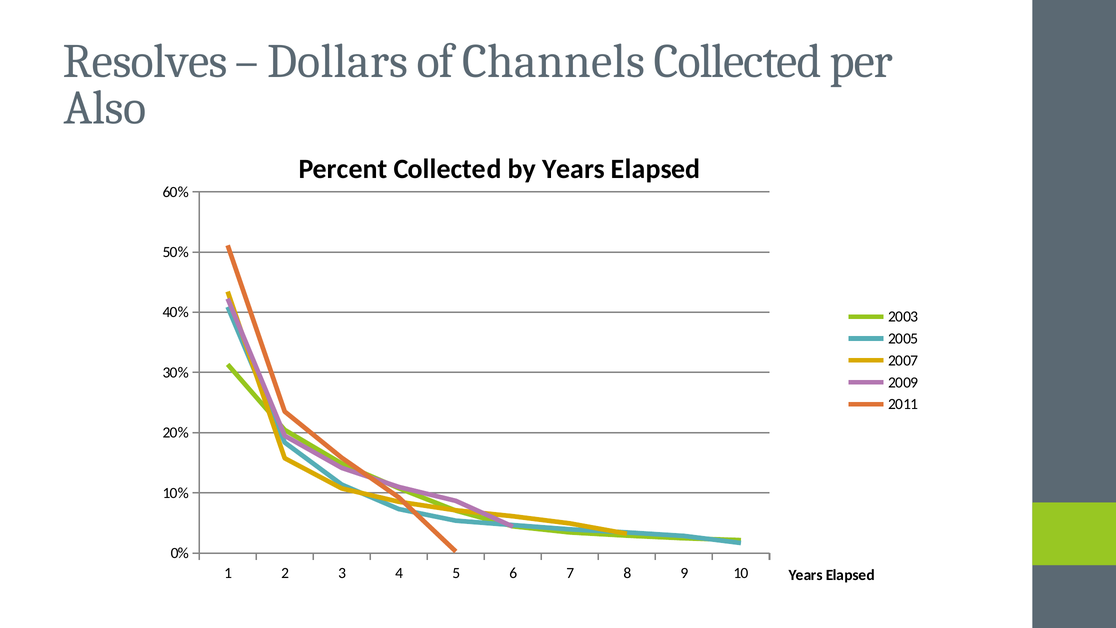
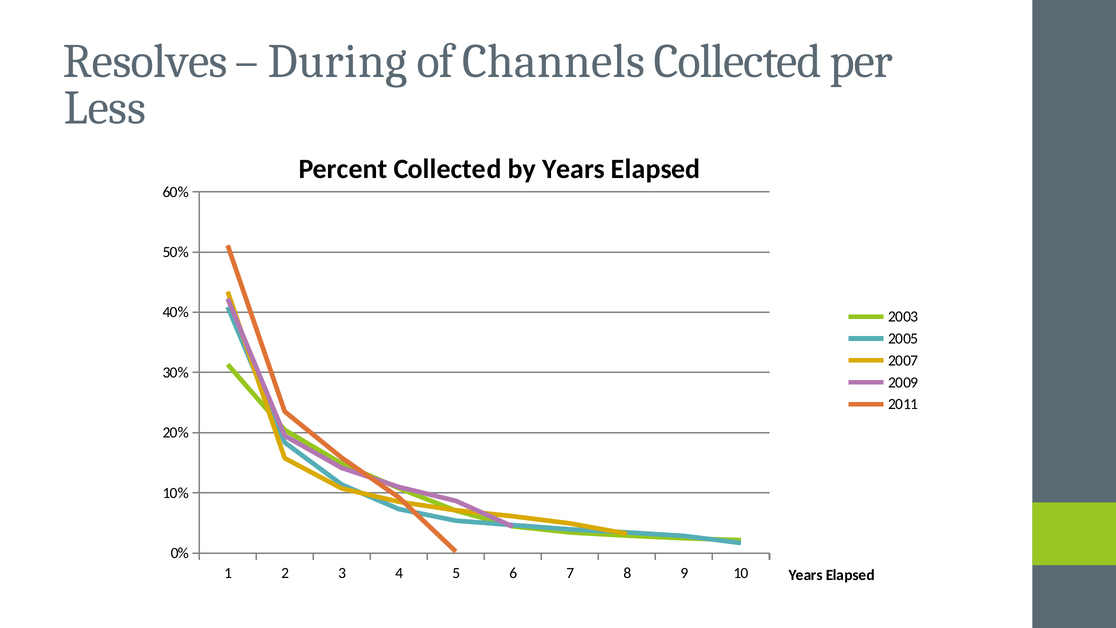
Dollars: Dollars -> During
Also: Also -> Less
